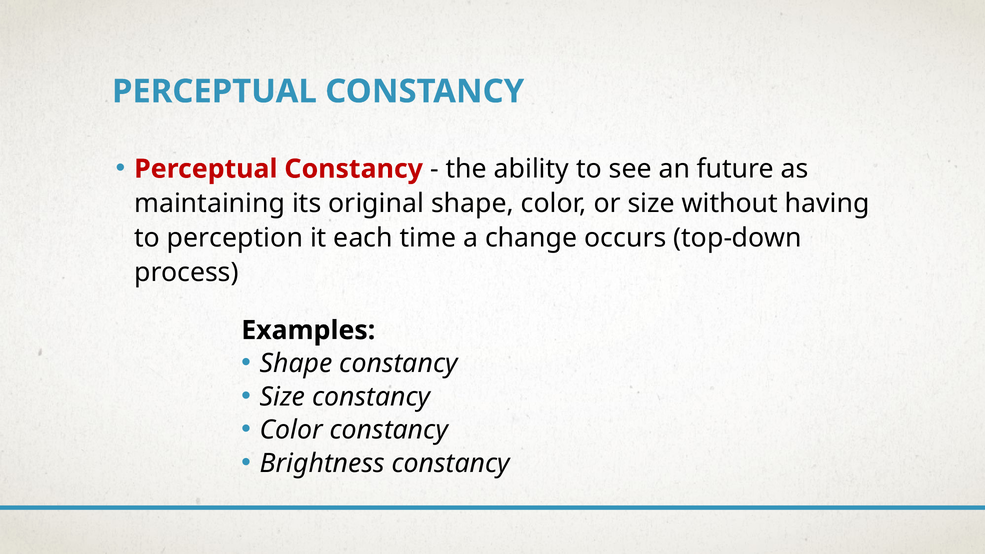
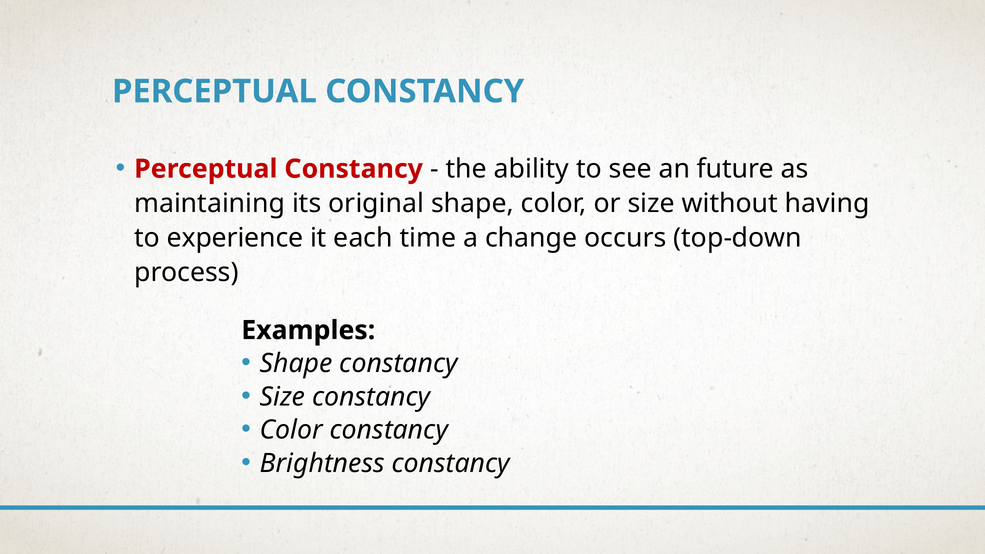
perception: perception -> experience
